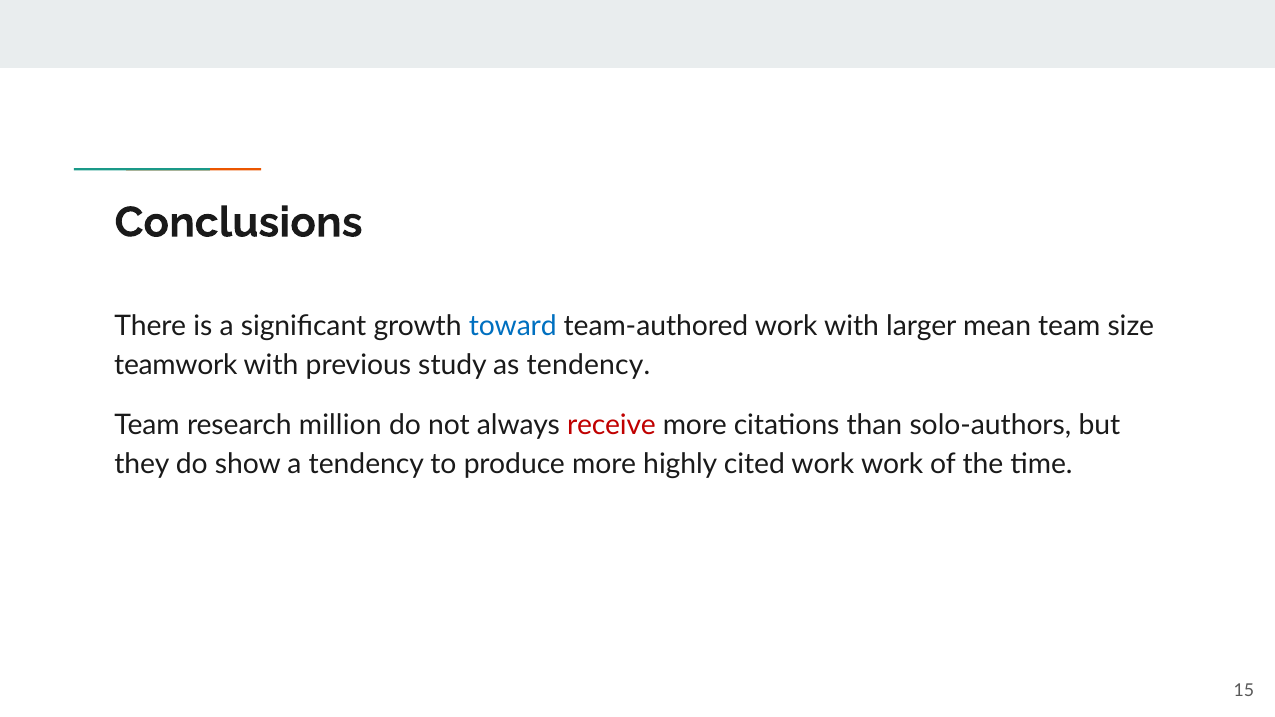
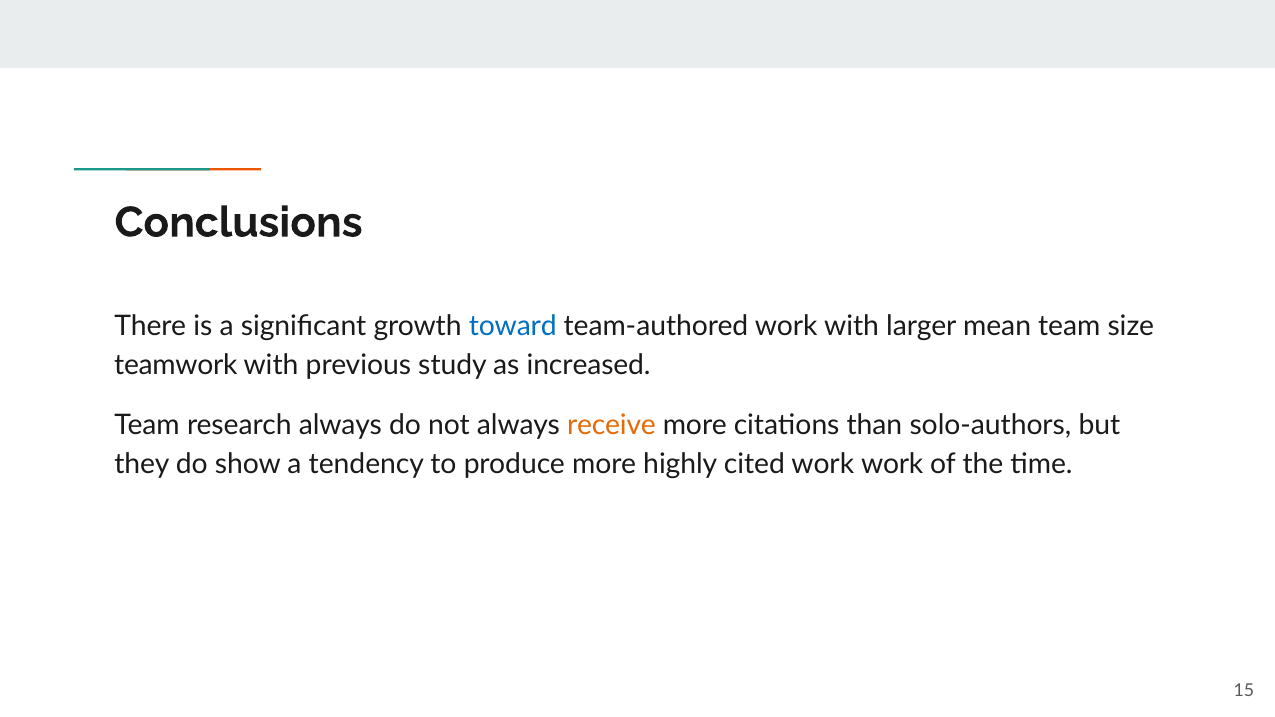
as tendency: tendency -> increased
research million: million -> always
receive colour: red -> orange
